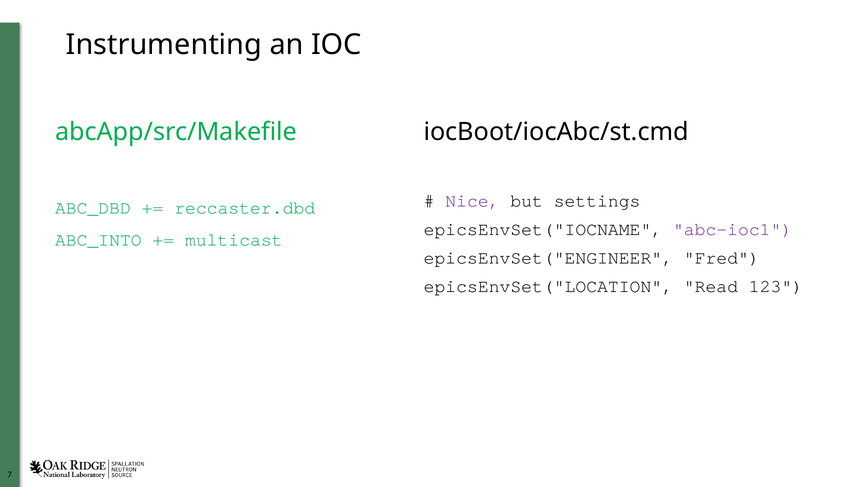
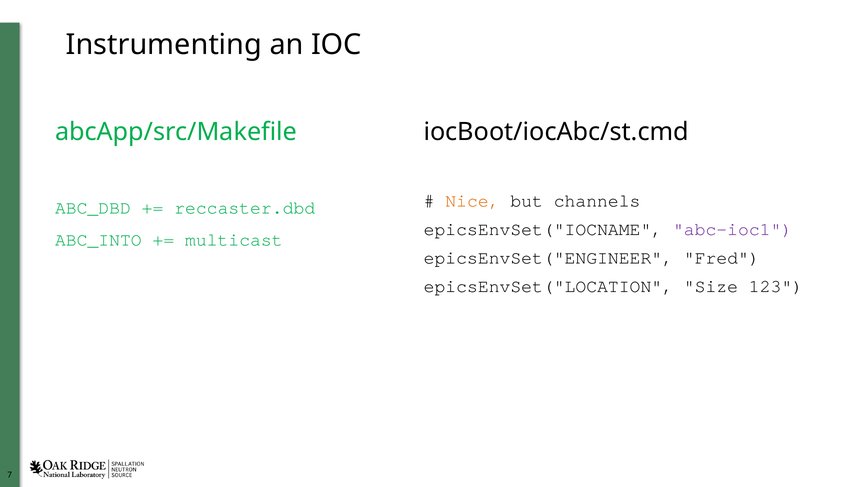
Nice colour: purple -> orange
settings: settings -> channels
Read: Read -> Size
